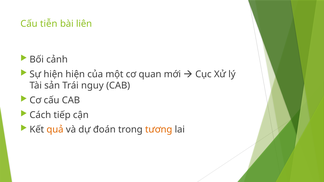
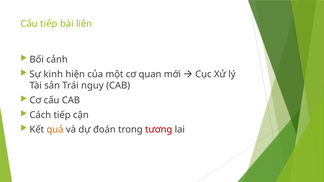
Cấu tiễn: tiễn -> tiếp
Sự hiện: hiện -> kinh
tương colour: orange -> red
